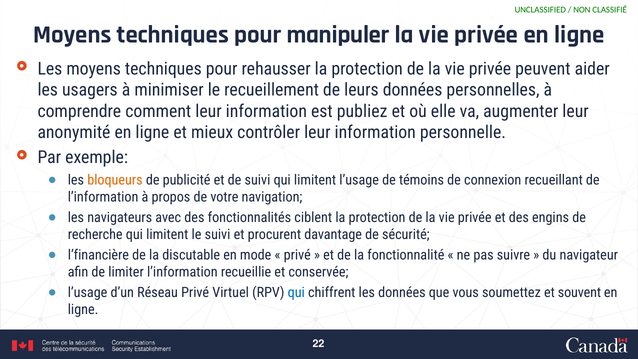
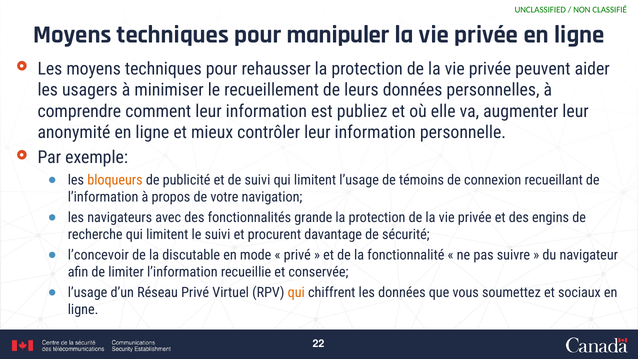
ciblent: ciblent -> grande
l’financière: l’financière -> l’concevoir
qui at (296, 293) colour: blue -> orange
souvent: souvent -> sociaux
